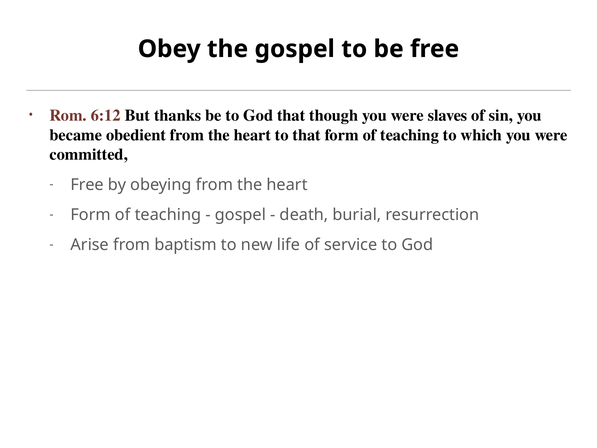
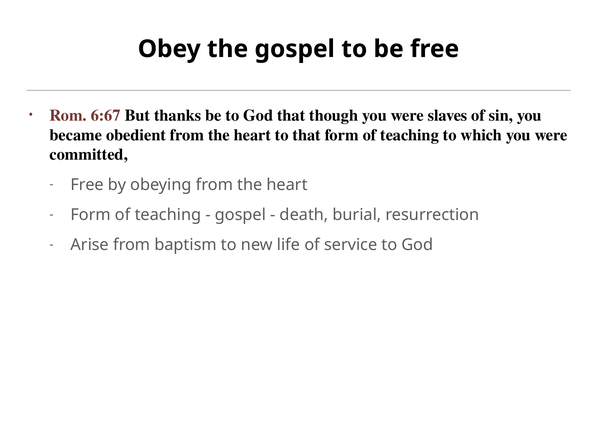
6:12: 6:12 -> 6:67
